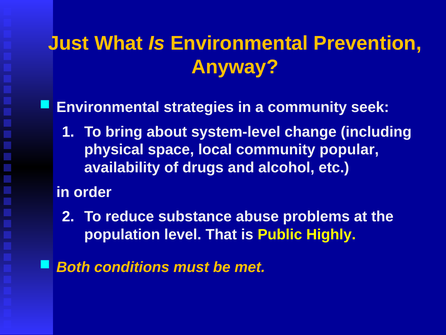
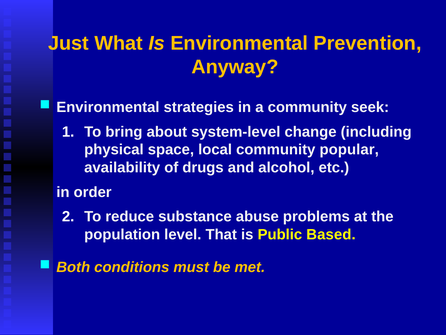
Highly: Highly -> Based
